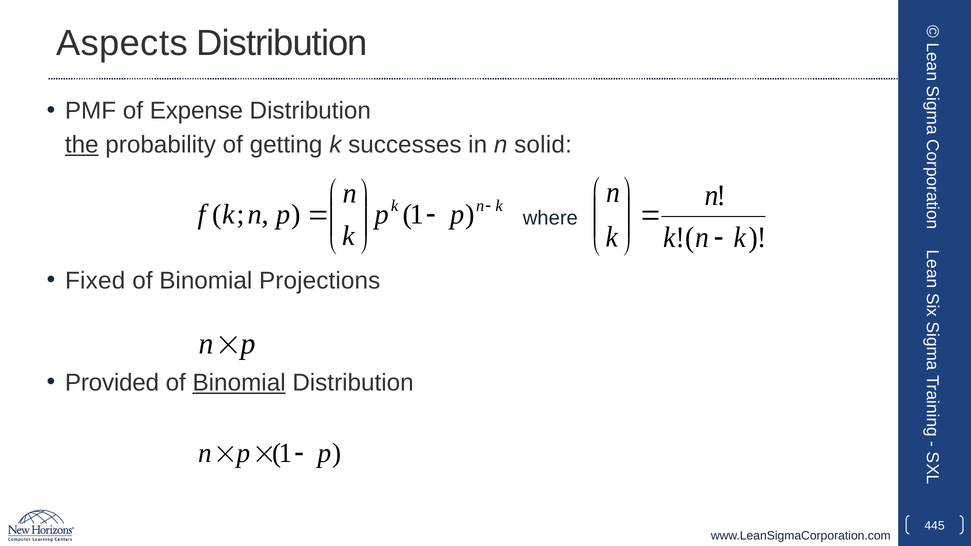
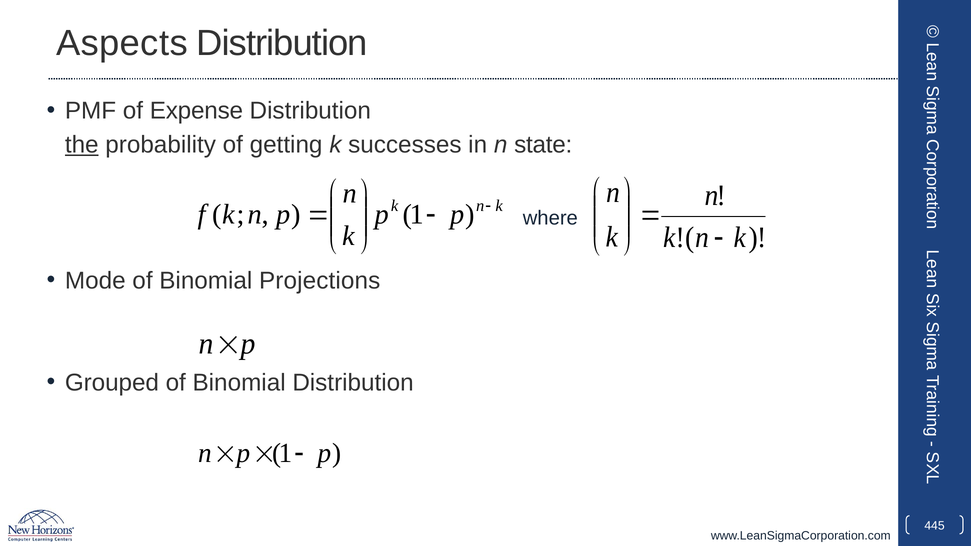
solid: solid -> state
Fixed: Fixed -> Mode
Provided: Provided -> Grouped
Binomial at (239, 383) underline: present -> none
